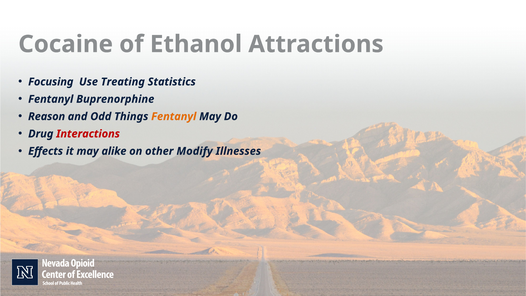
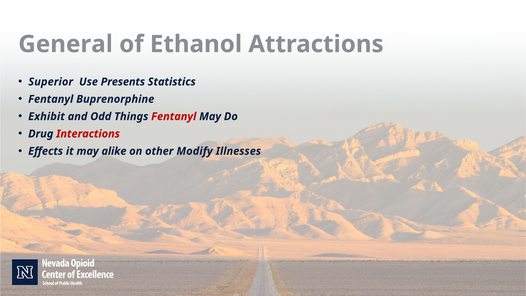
Cocaine: Cocaine -> General
Focusing: Focusing -> Superior
Treating: Treating -> Presents
Reason: Reason -> Exhibit
Fentanyl at (174, 116) colour: orange -> red
